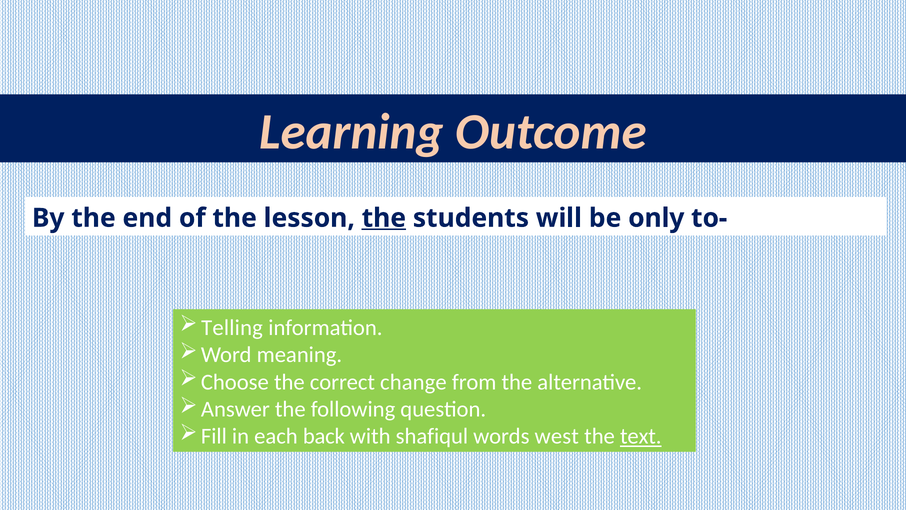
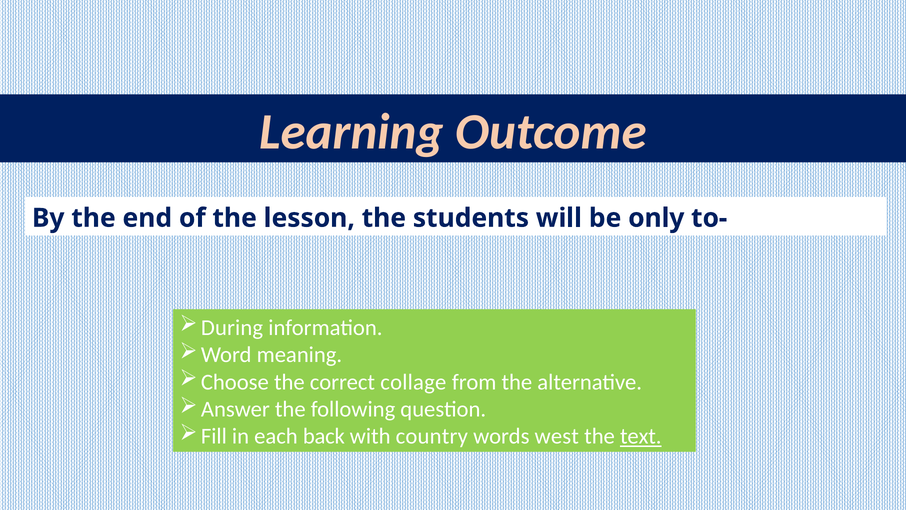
the at (384, 218) underline: present -> none
Telling: Telling -> During
change: change -> collage
shafiqul: shafiqul -> country
